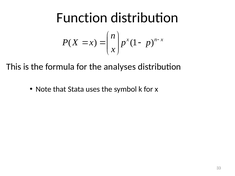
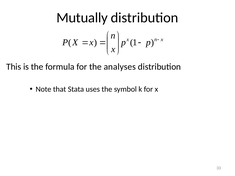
Function: Function -> Mutually
